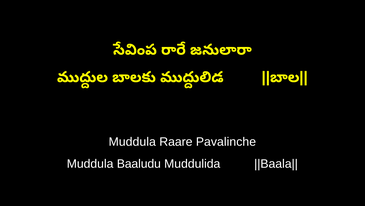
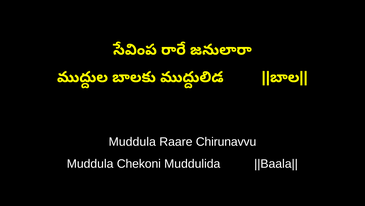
Pavalinche: Pavalinche -> Chirunavvu
Baaludu: Baaludu -> Chekoni
